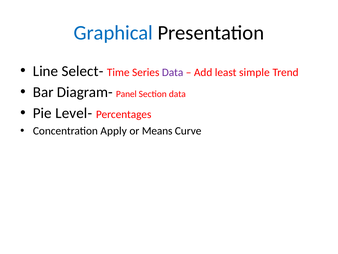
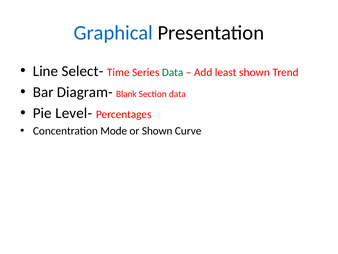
Data at (173, 72) colour: purple -> green
least simple: simple -> shown
Panel: Panel -> Blank
Apply: Apply -> Mode
or Means: Means -> Shown
